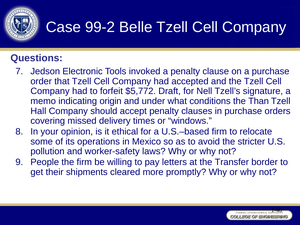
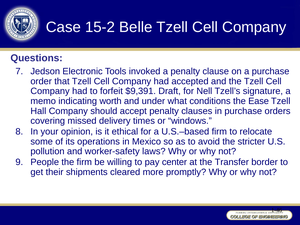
99-2: 99-2 -> 15-2
$5,772: $5,772 -> $9,391
origin: origin -> worth
Than: Than -> Ease
letters: letters -> center
